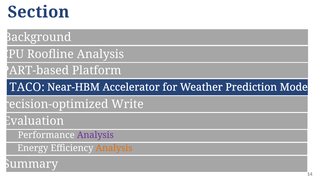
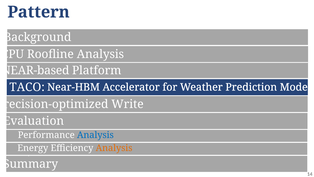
Section: Section -> Pattern
PART-based: PART-based -> NEAR-based
Analysis at (95, 135) colour: purple -> blue
